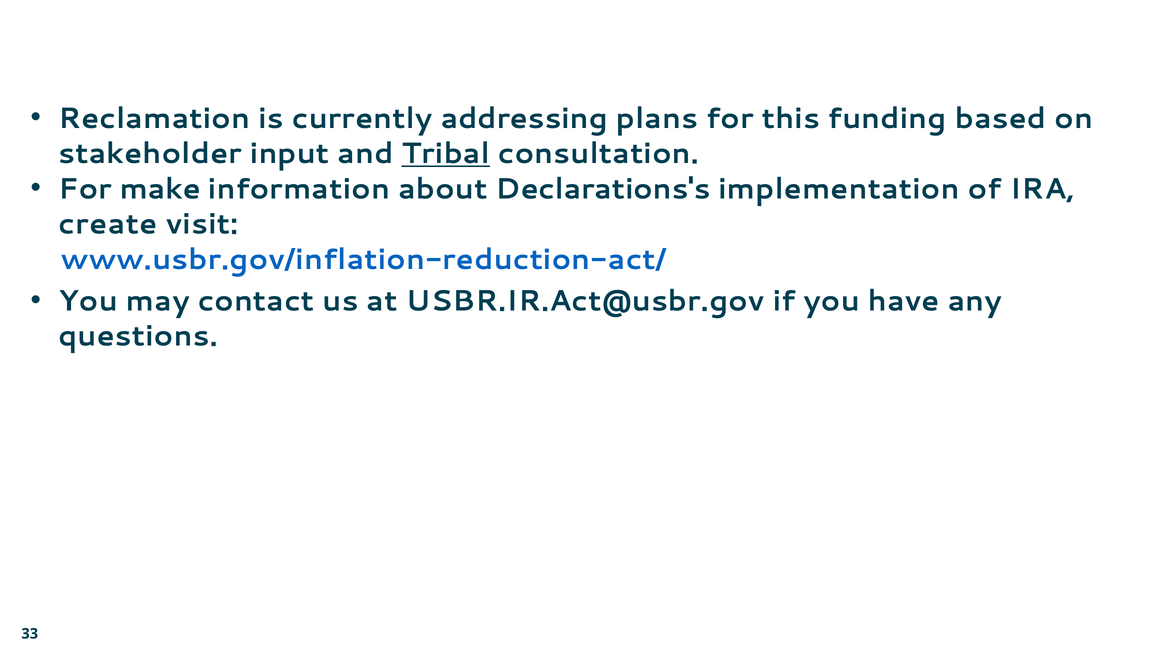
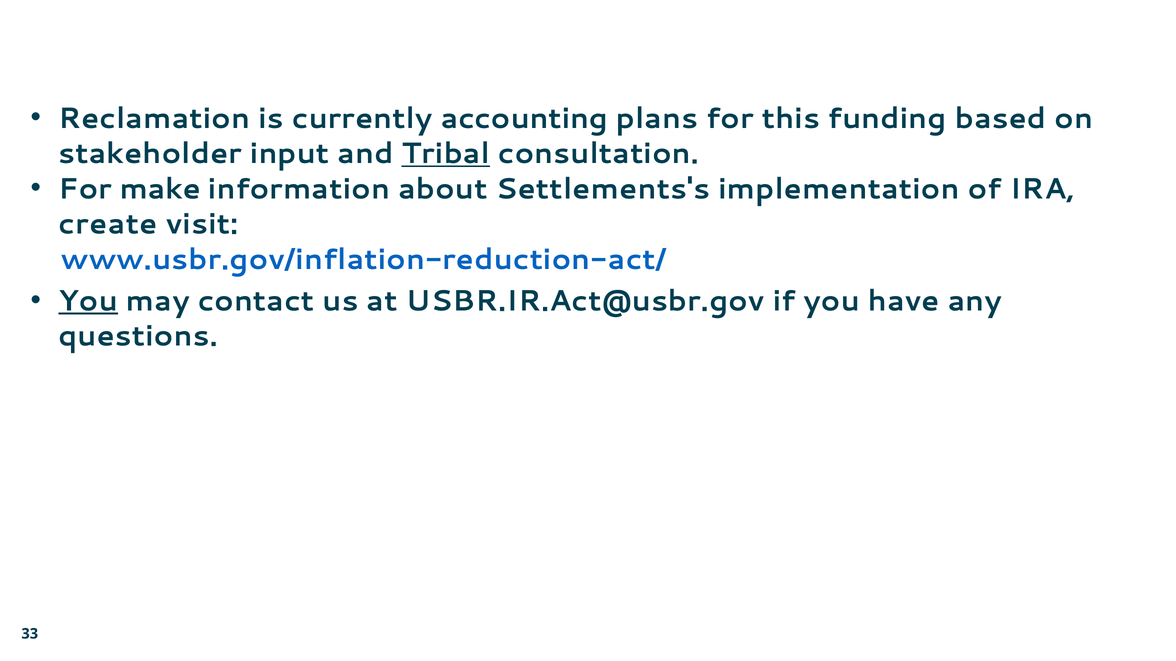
addressing: addressing -> accounting
Declarations's: Declarations's -> Settlements's
You at (88, 301) underline: none -> present
